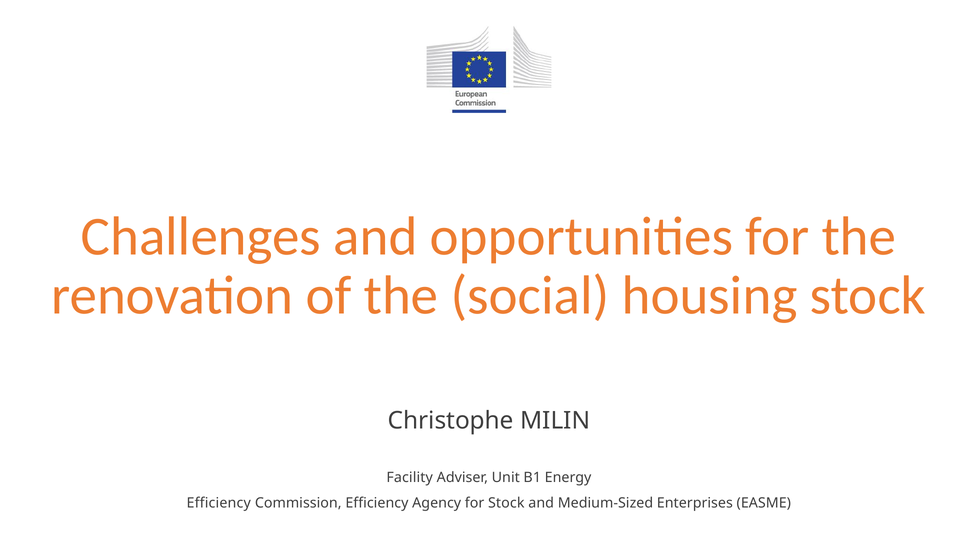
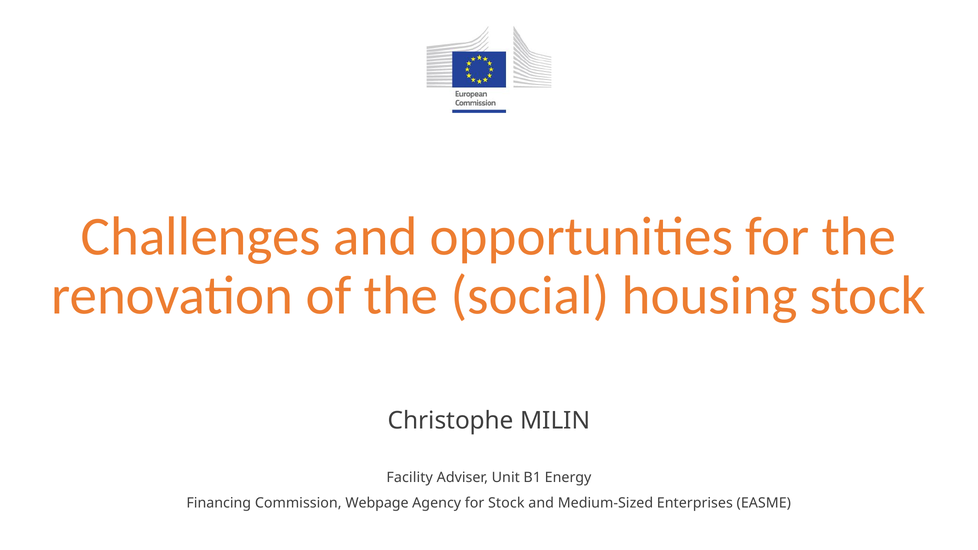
Efficiency at (219, 503): Efficiency -> Financing
Commission Efficiency: Efficiency -> Webpage
